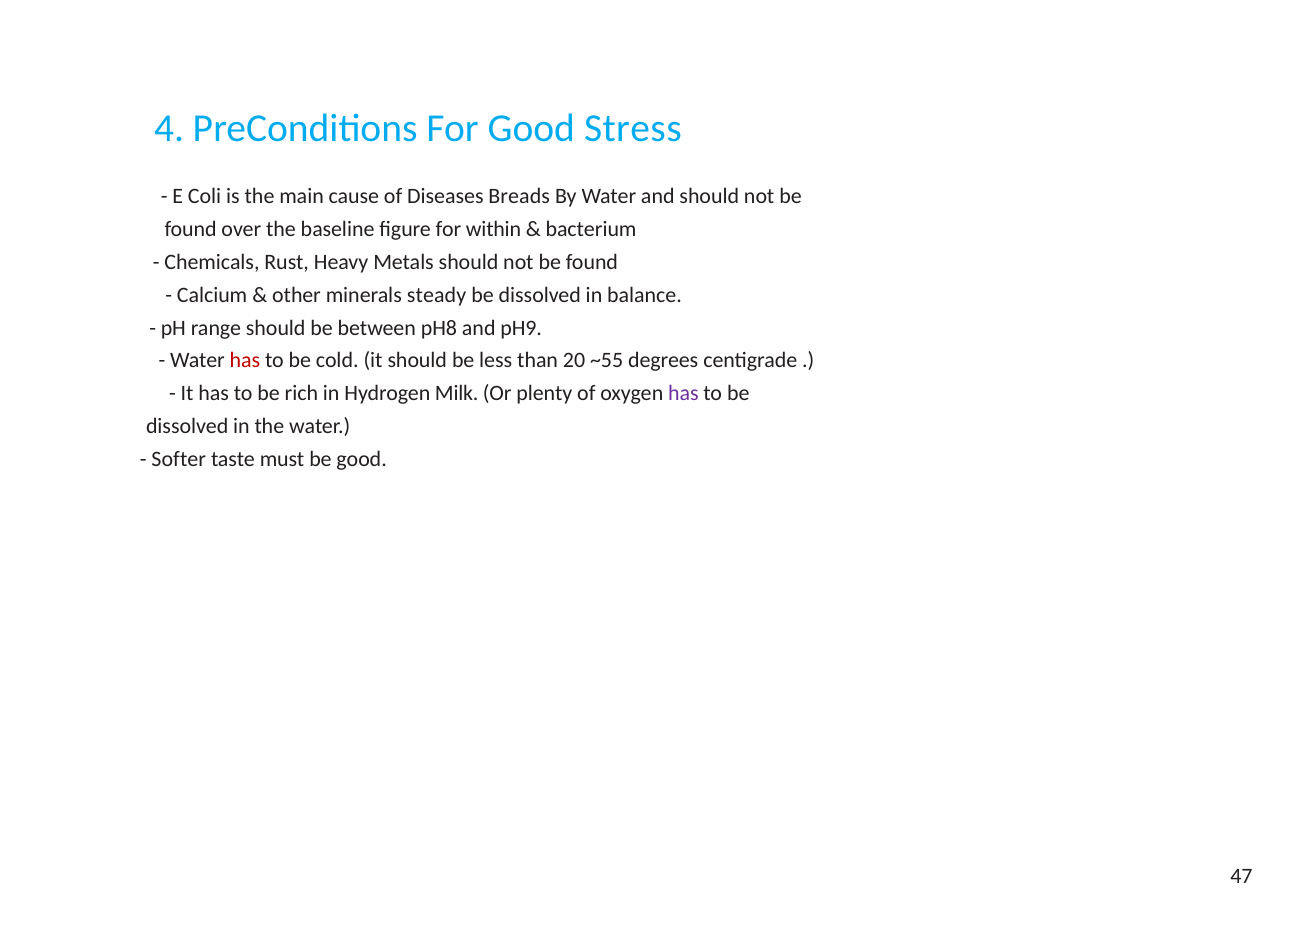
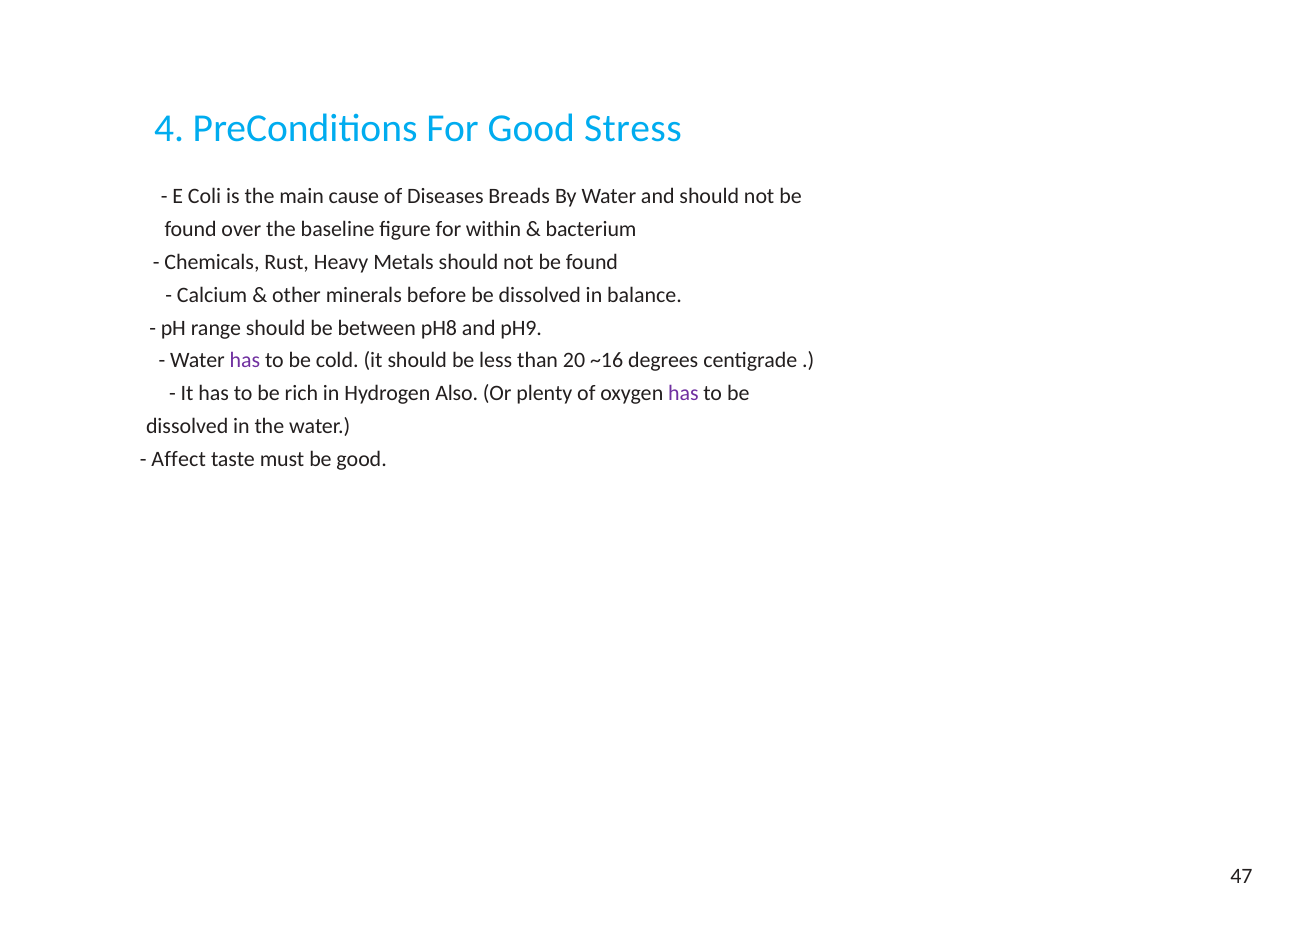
steady: steady -> before
has at (245, 361) colour: red -> purple
~55: ~55 -> ~16
Milk: Milk -> Also
Softer: Softer -> Affect
